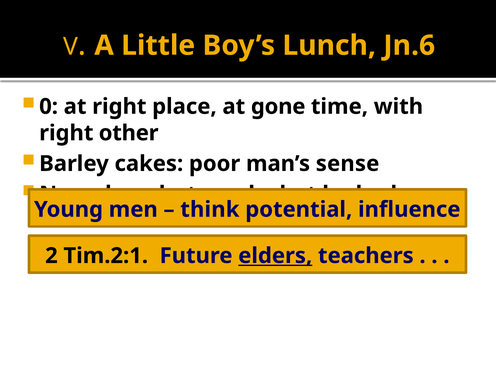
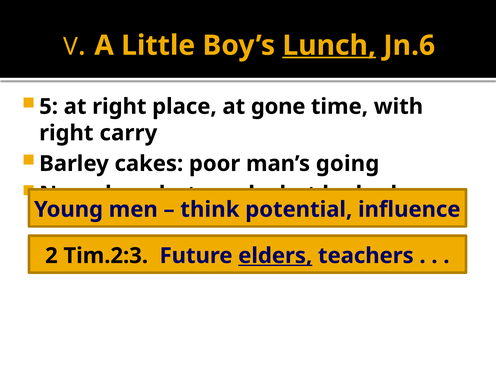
Lunch underline: none -> present
0: 0 -> 5
other: other -> carry
sense: sense -> going
Tim.2:1: Tim.2:1 -> Tim.2:3
